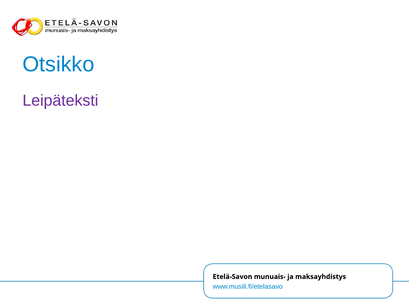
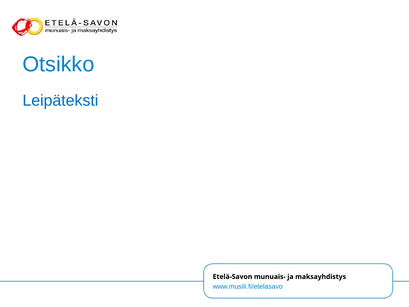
Leipäteksti colour: purple -> blue
